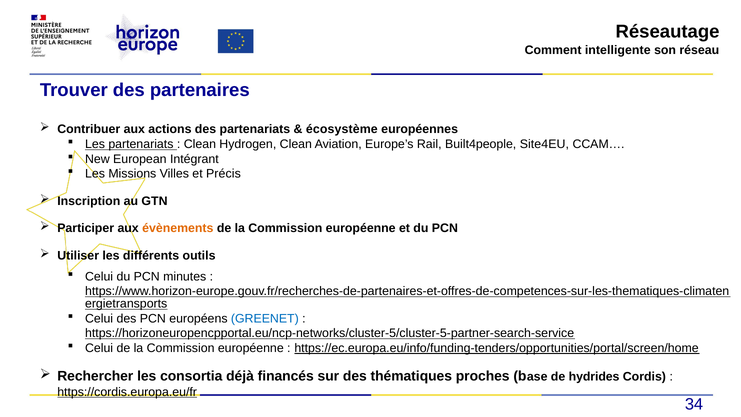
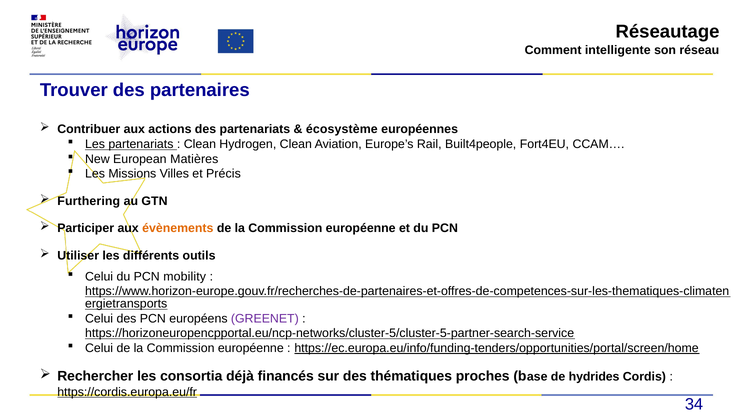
Site4EU: Site4EU -> Fort4EU
Intégrant: Intégrant -> Matières
Inscription: Inscription -> Furthering
minutes: minutes -> mobility
GREENET colour: blue -> purple
